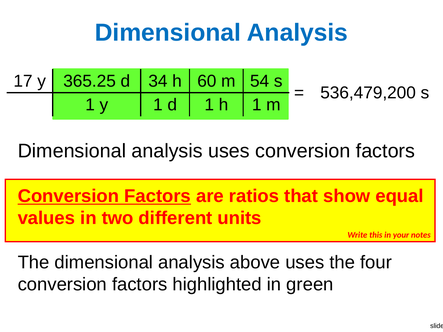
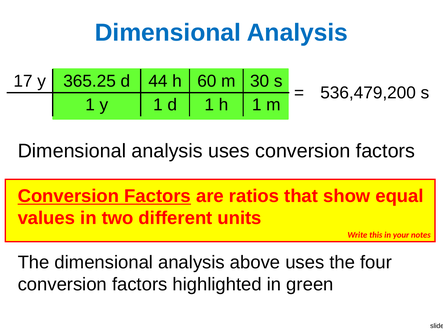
34: 34 -> 44
54: 54 -> 30
